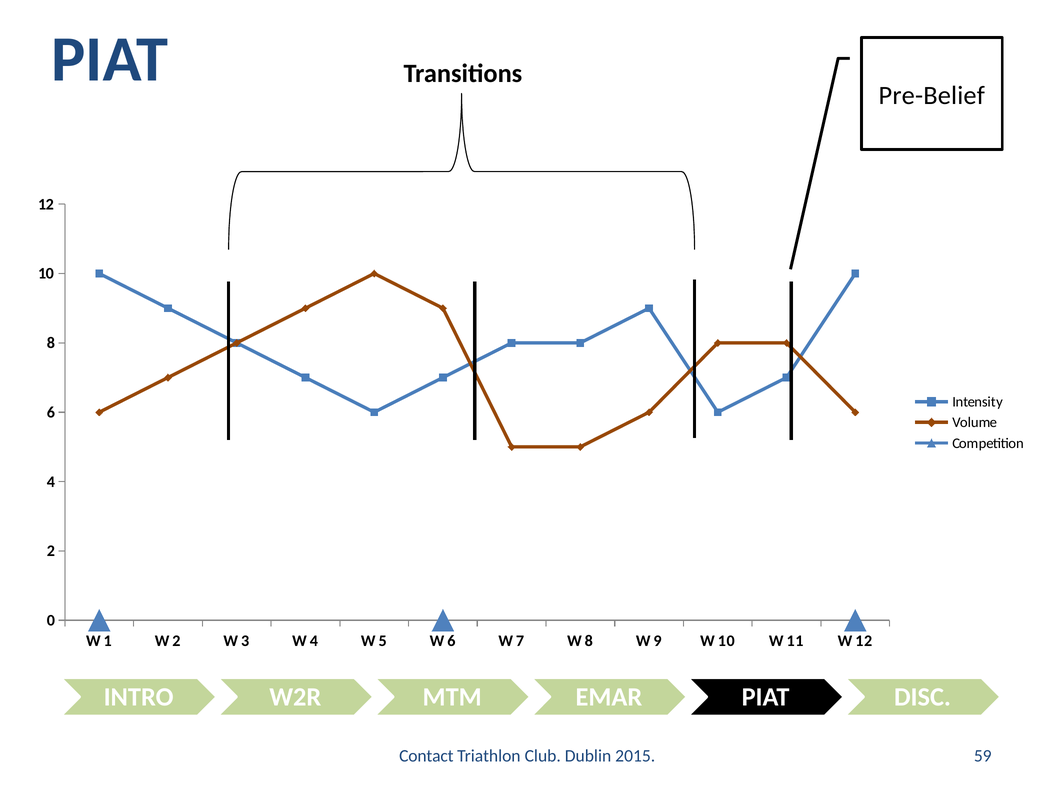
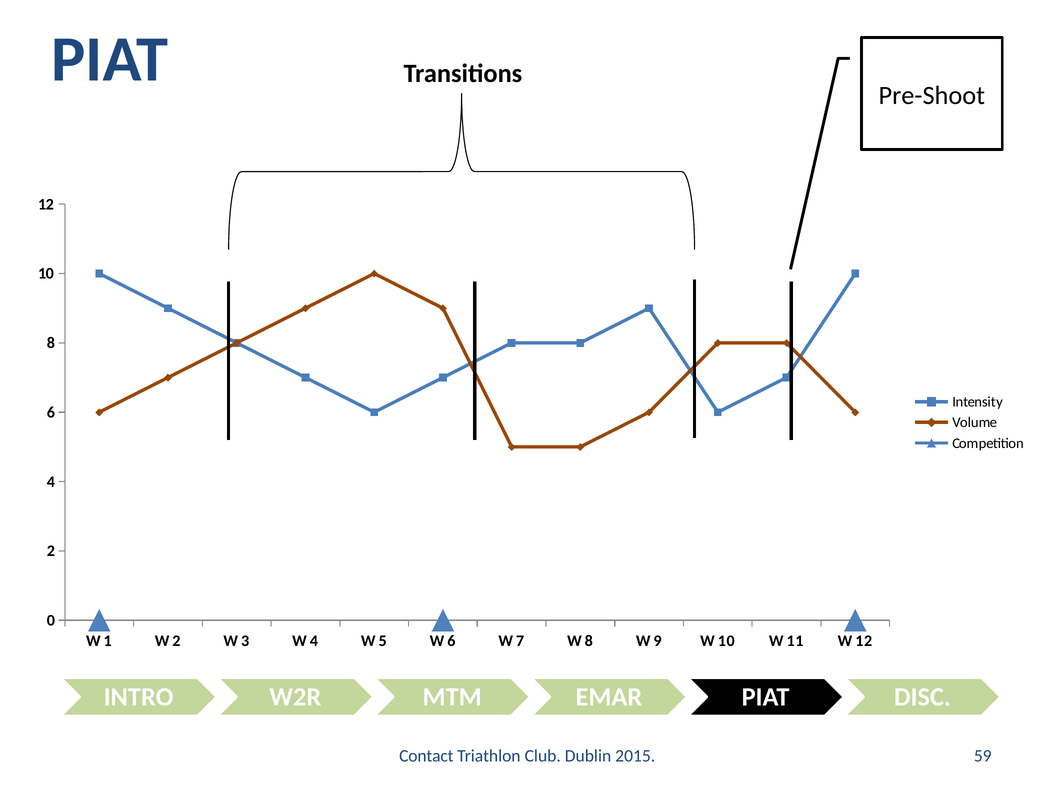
Pre-Belief: Pre-Belief -> Pre-Shoot
